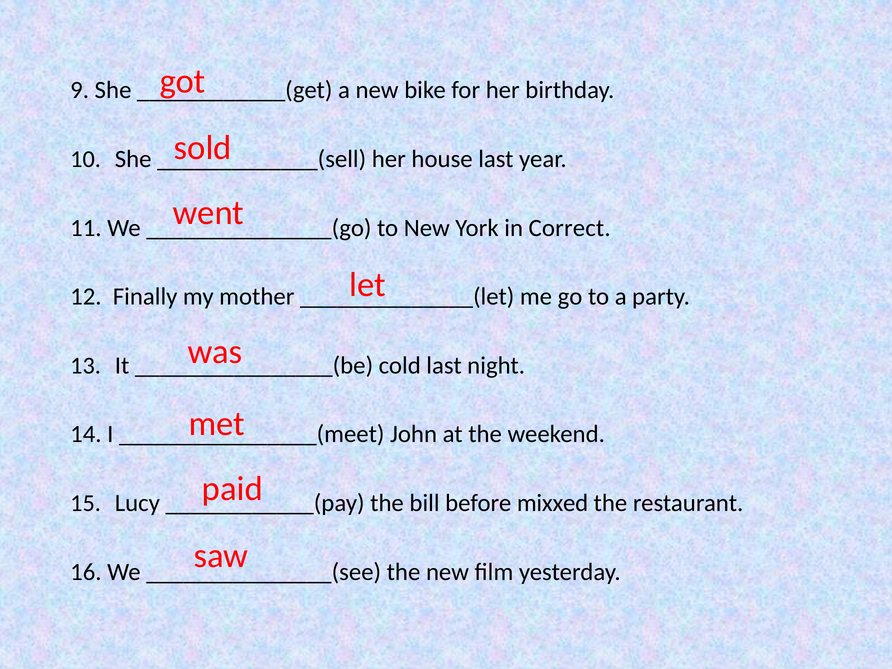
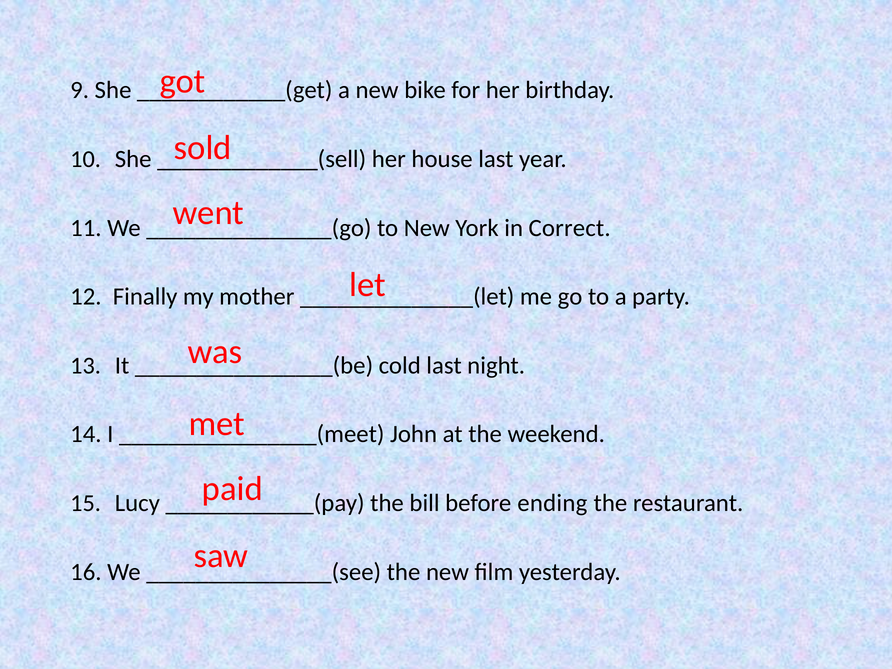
mixxed: mixxed -> ending
